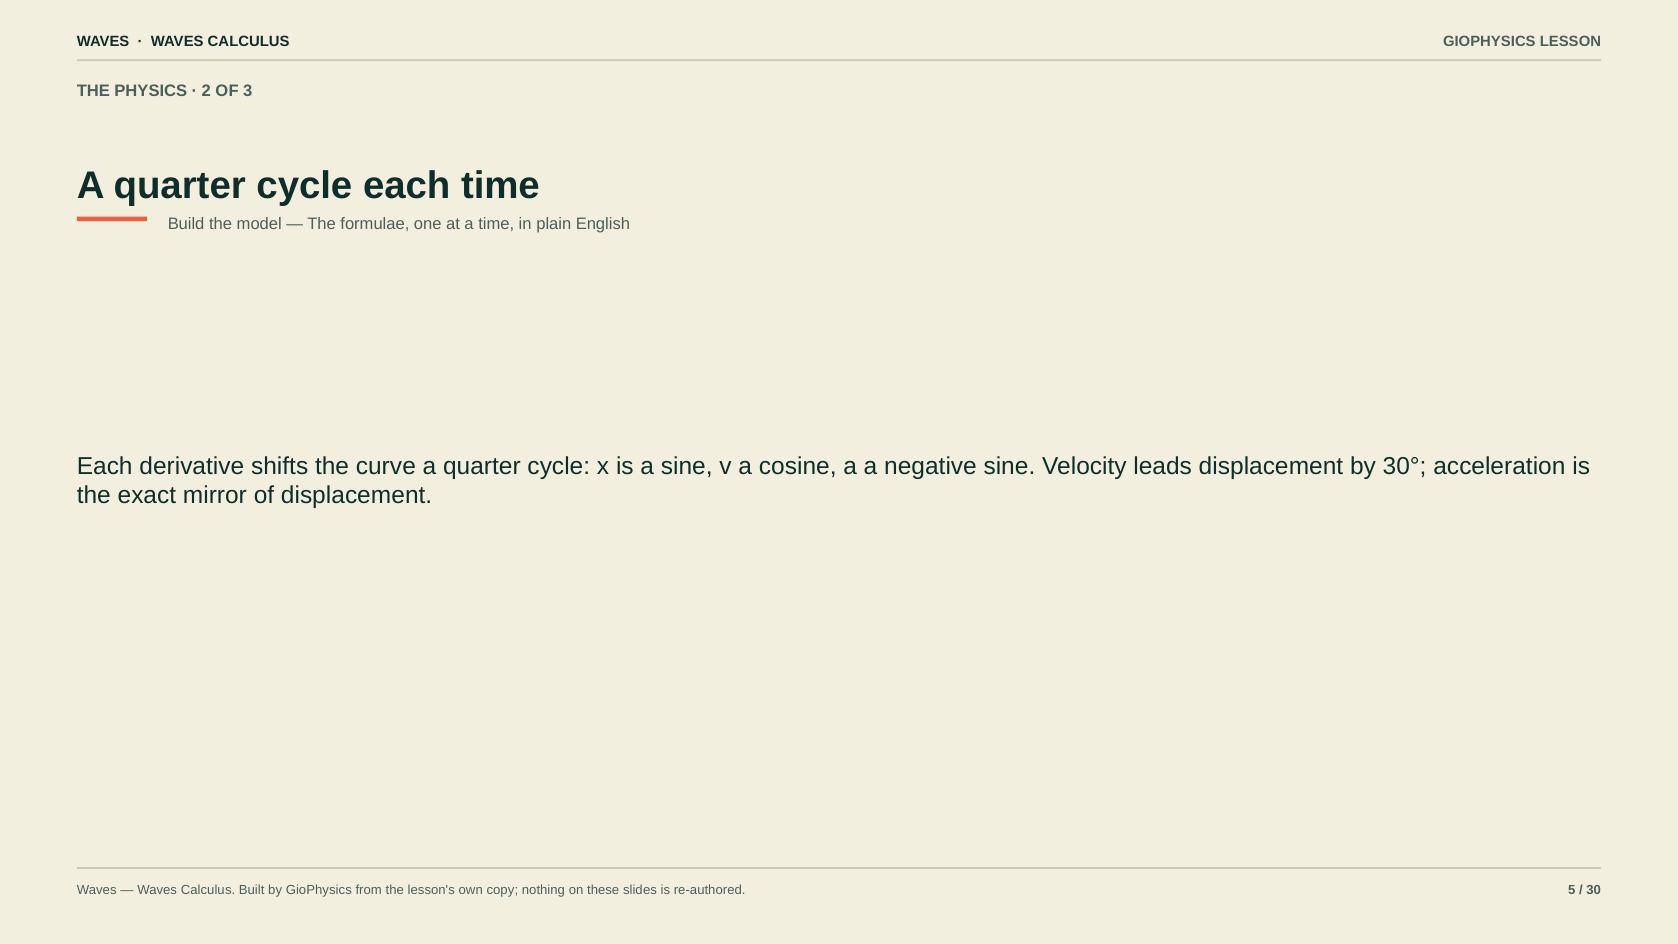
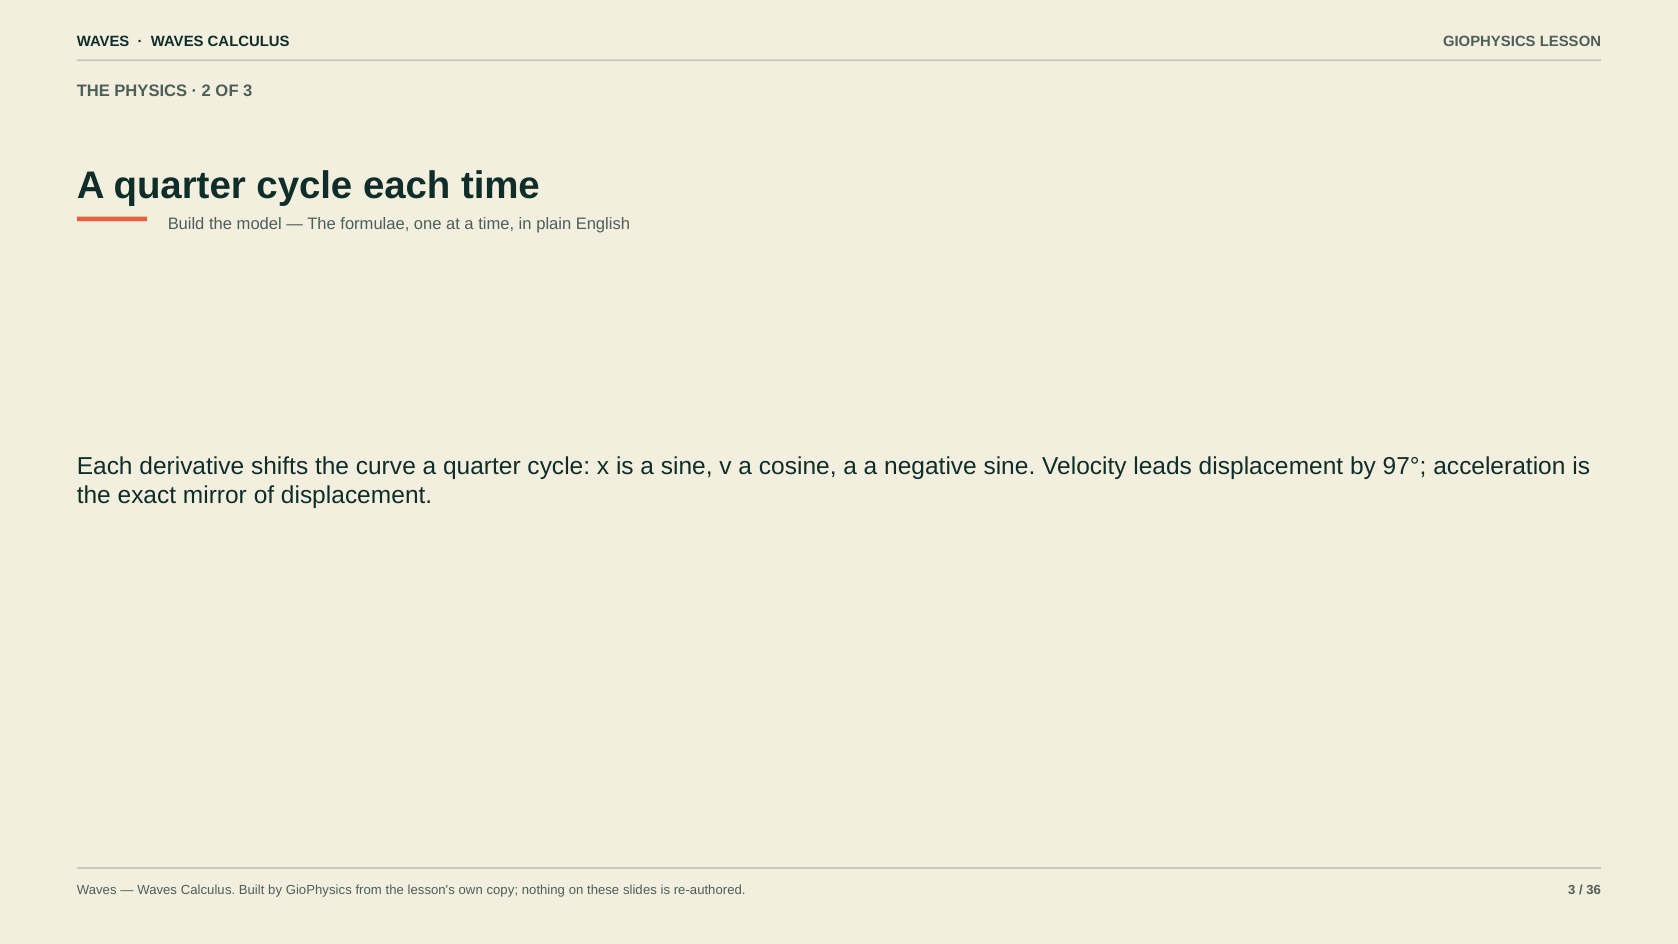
30°: 30° -> 97°
re-authored 5: 5 -> 3
30: 30 -> 36
